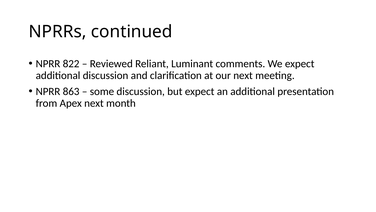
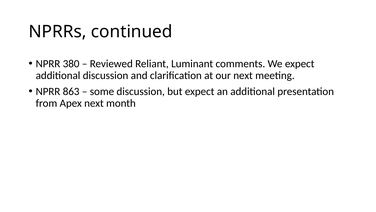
822: 822 -> 380
